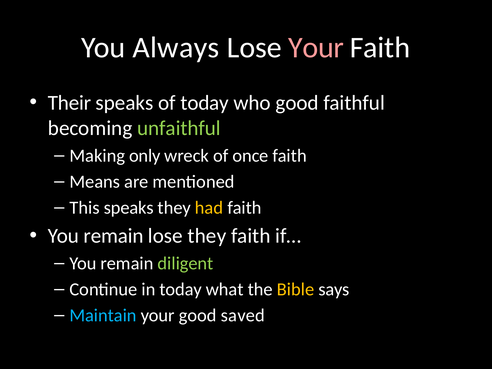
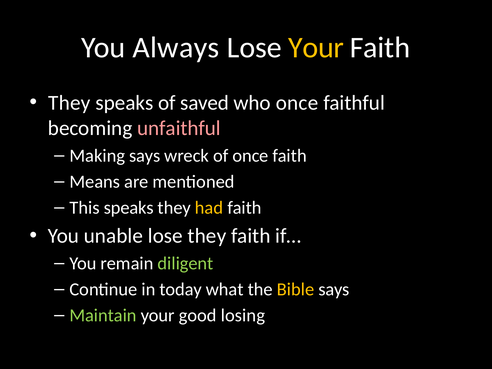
Your at (316, 48) colour: pink -> yellow
Their at (70, 103): Their -> They
of today: today -> saved
who good: good -> once
unfaithful colour: light green -> pink
Making only: only -> says
remain at (114, 236): remain -> unable
Maintain colour: light blue -> light green
saved: saved -> losing
